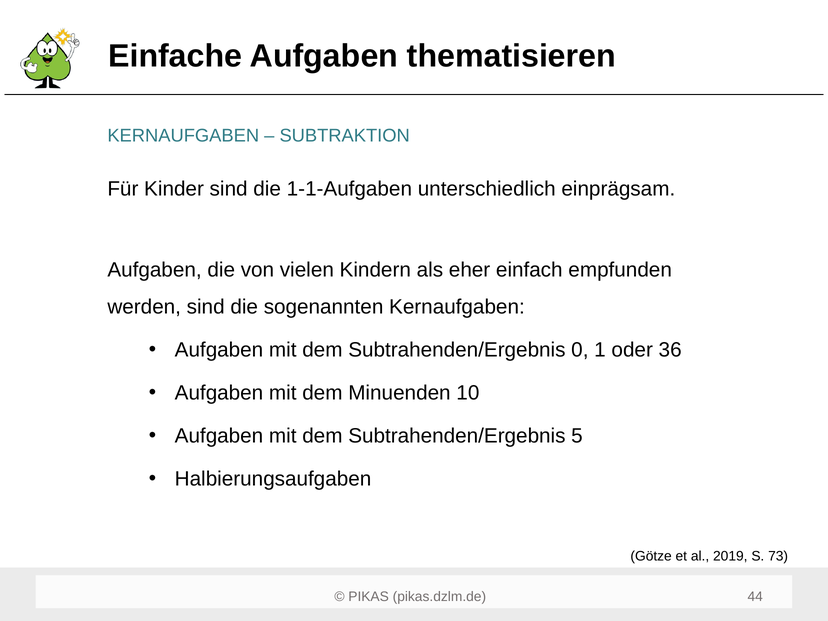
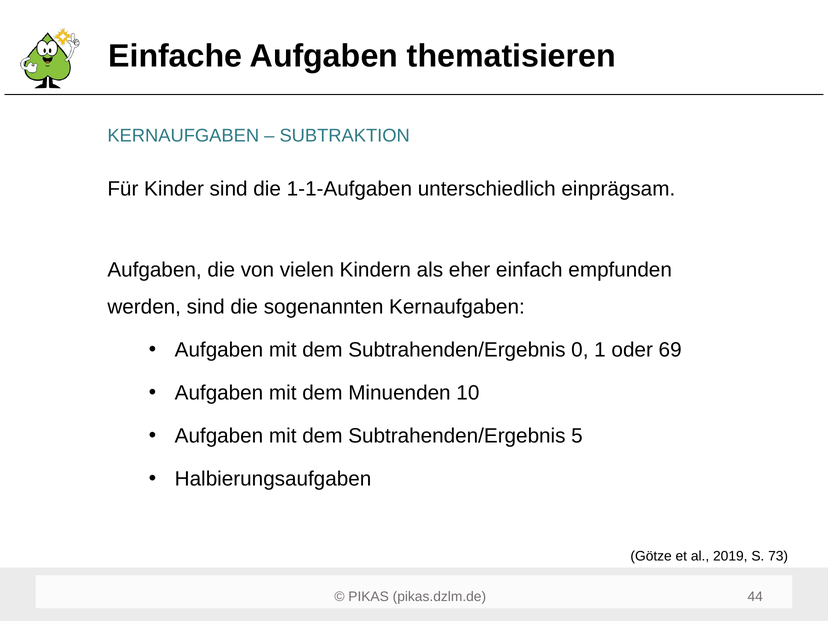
36: 36 -> 69
